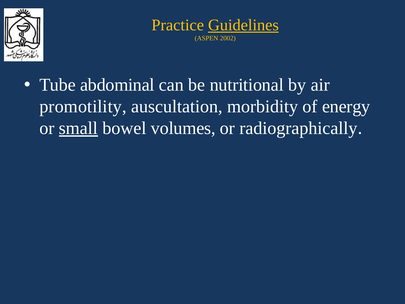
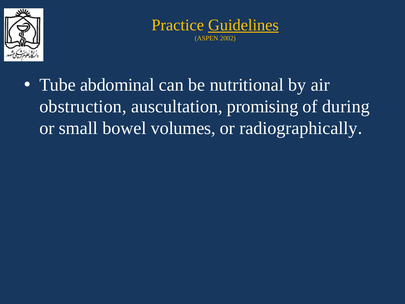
promotility: promotility -> obstruction
morbidity: morbidity -> promising
energy: energy -> during
small underline: present -> none
